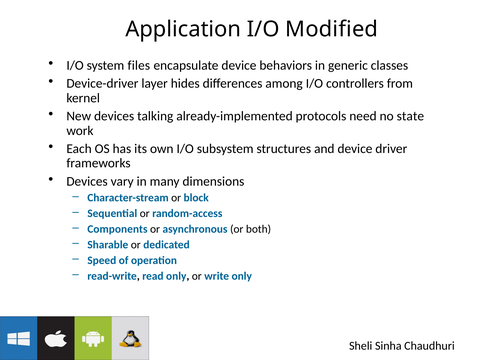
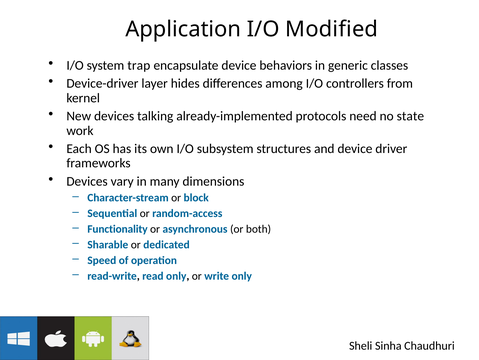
files: files -> trap
Components: Components -> Functionality
